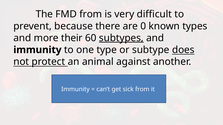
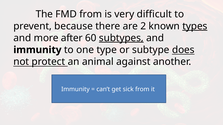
0: 0 -> 2
types underline: none -> present
their: their -> after
